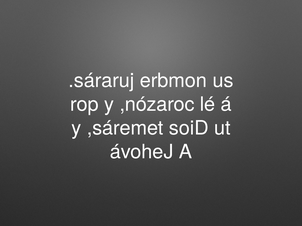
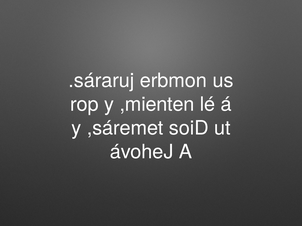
,nózaroc: ,nózaroc -> ,mienten
